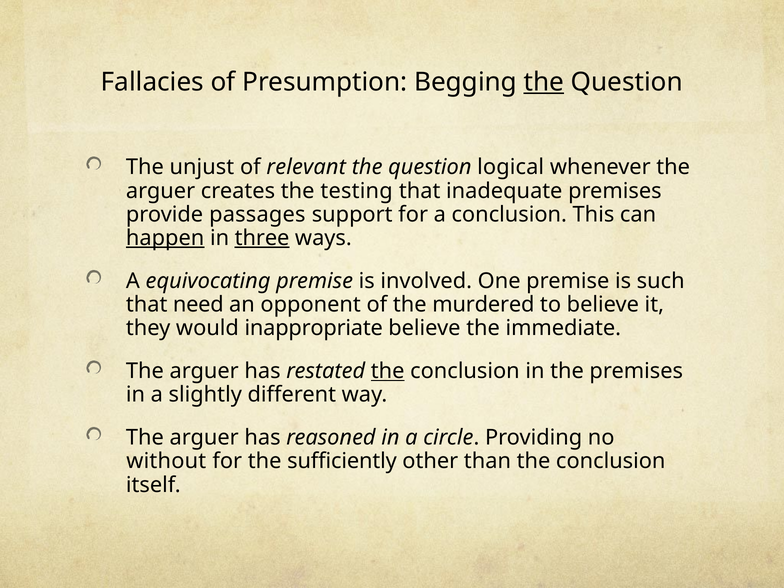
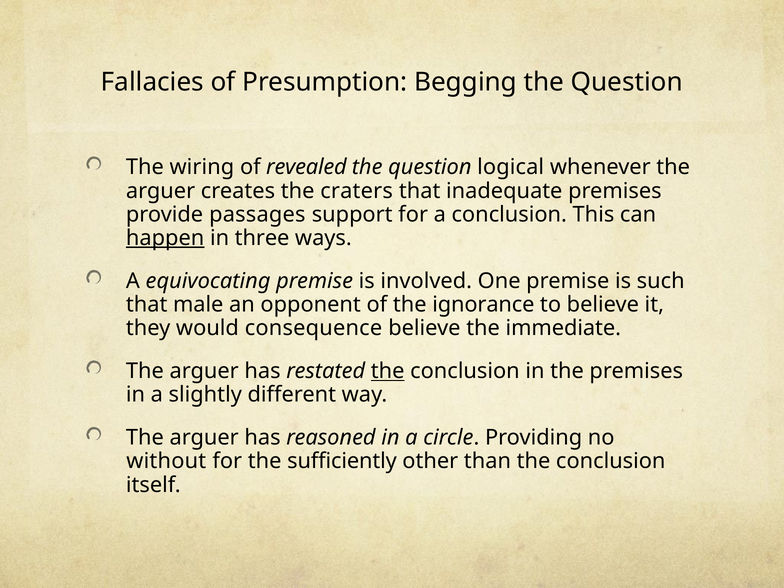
the at (544, 82) underline: present -> none
unjust: unjust -> wiring
relevant: relevant -> revealed
testing: testing -> craters
three underline: present -> none
need: need -> male
murdered: murdered -> ignorance
inappropriate: inappropriate -> consequence
